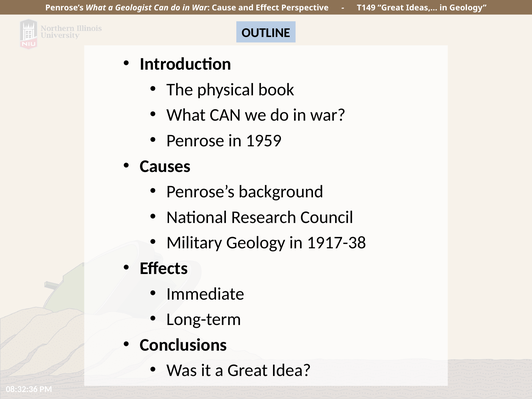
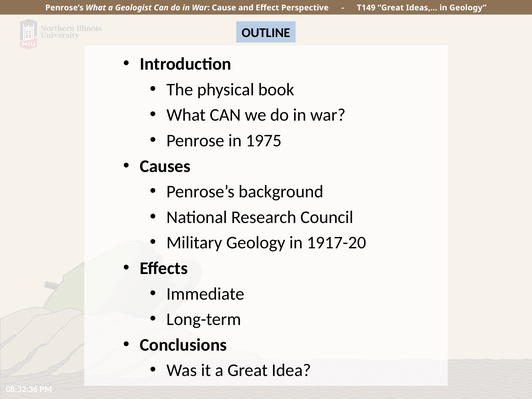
1959: 1959 -> 1975
1917-38: 1917-38 -> 1917-20
